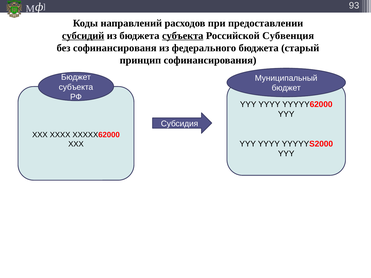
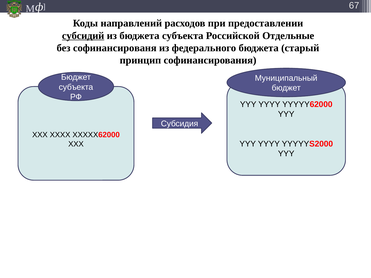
93: 93 -> 67
субъекта at (183, 36) underline: present -> none
Субвенция: Субвенция -> Отдельные
